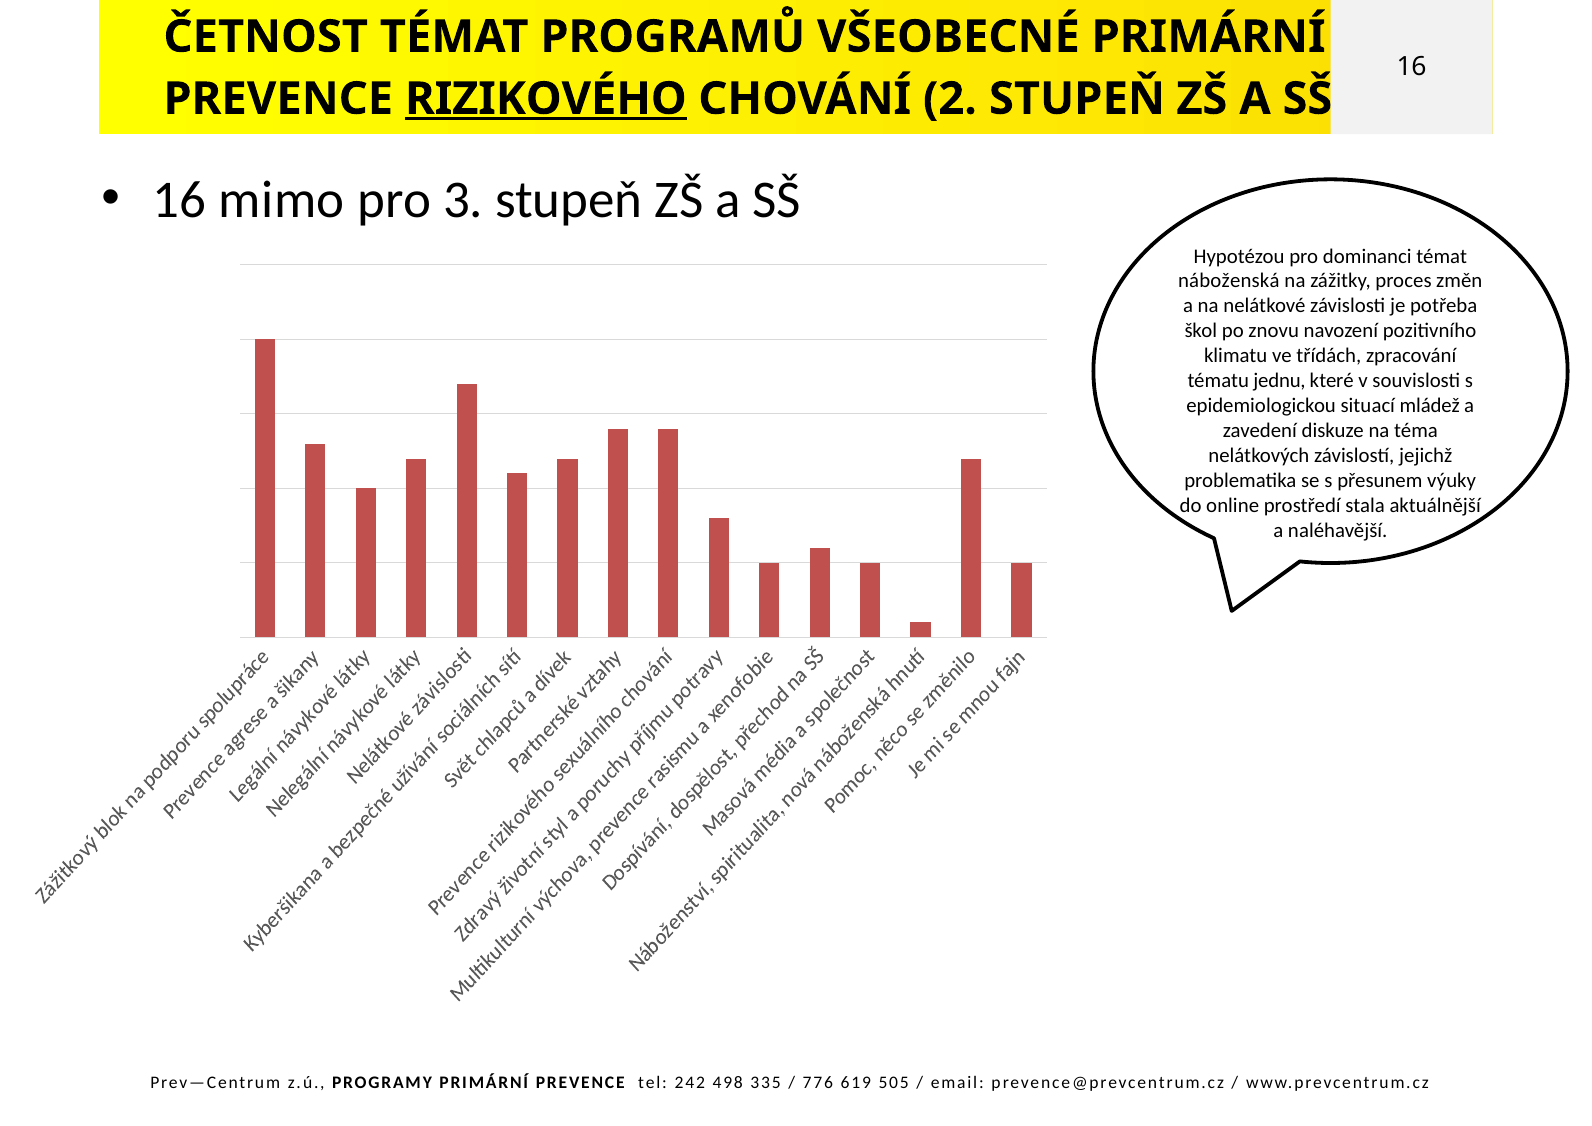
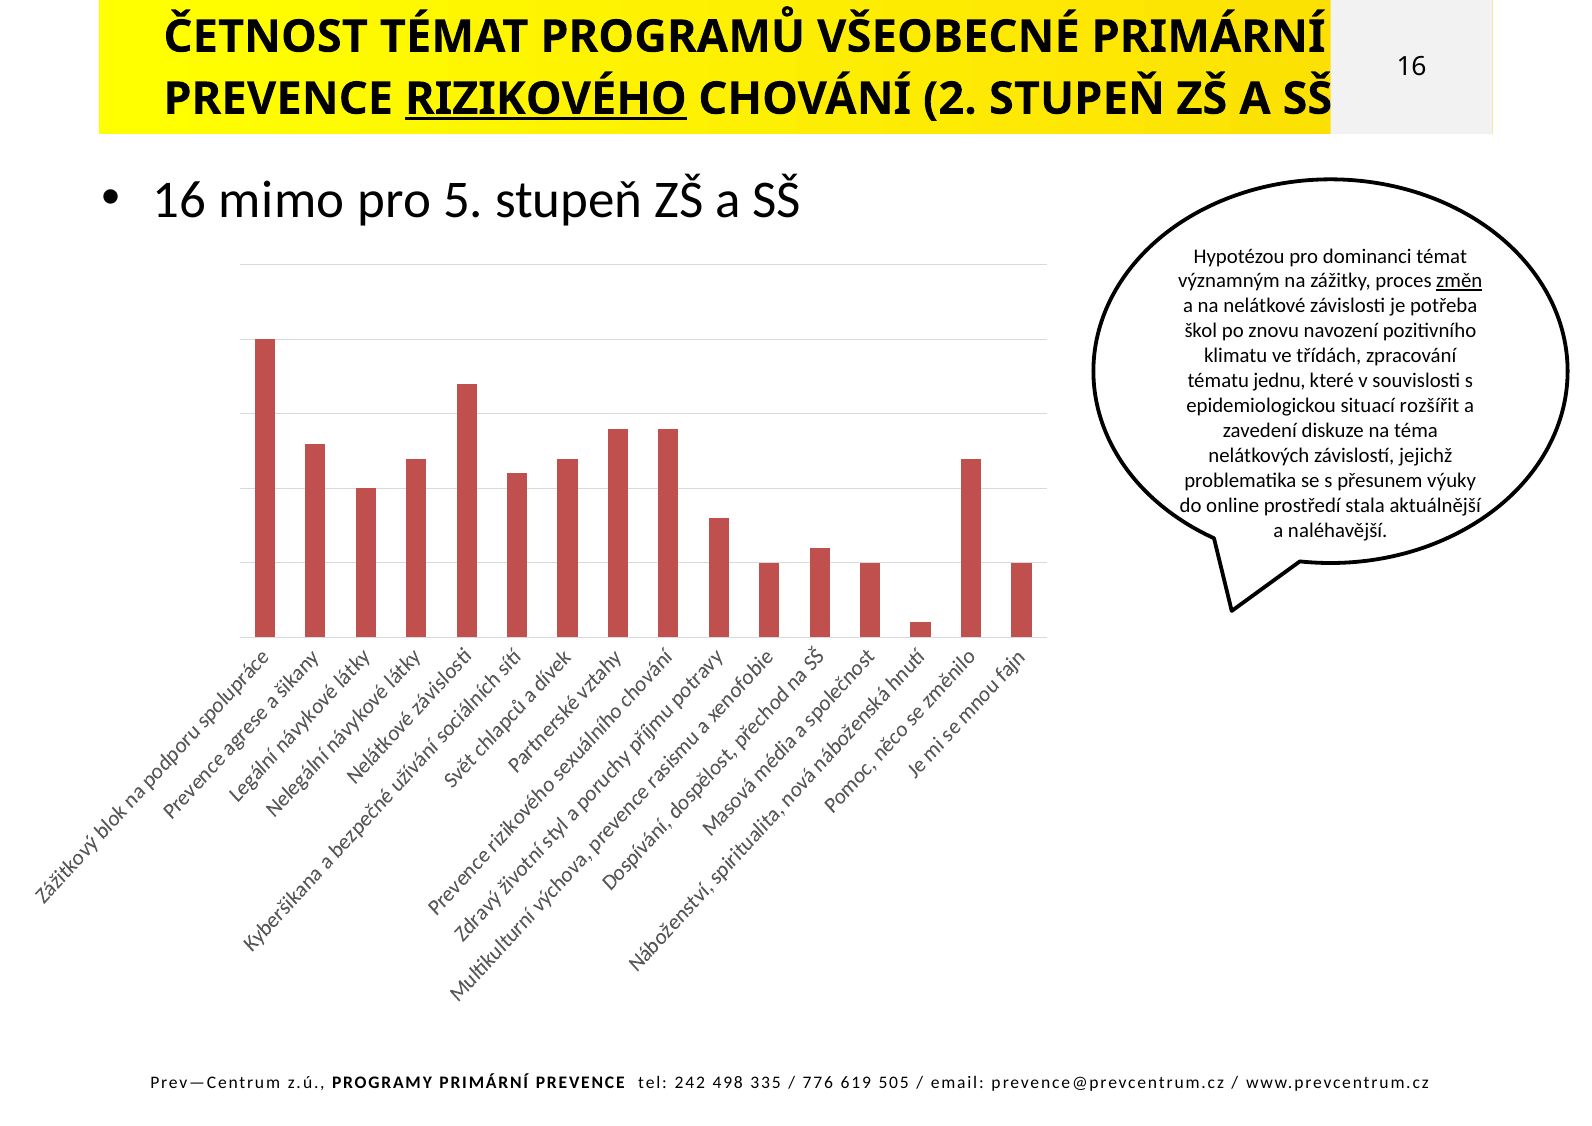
3: 3 -> 5
náboženská: náboženská -> významným
změn underline: none -> present
mládež: mládež -> rozšířit
